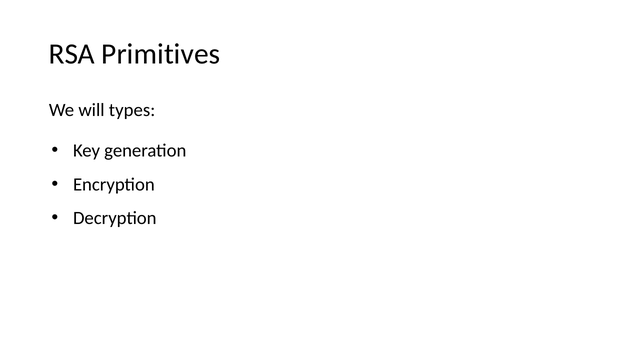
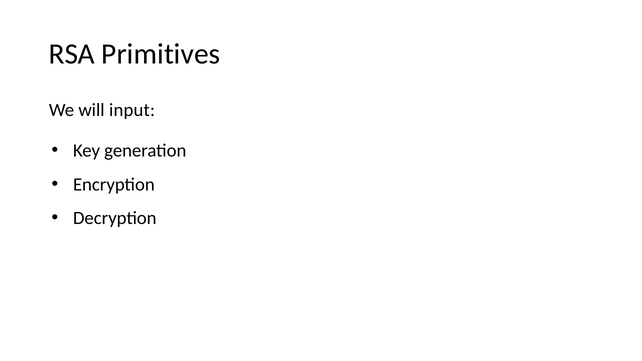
types: types -> input
